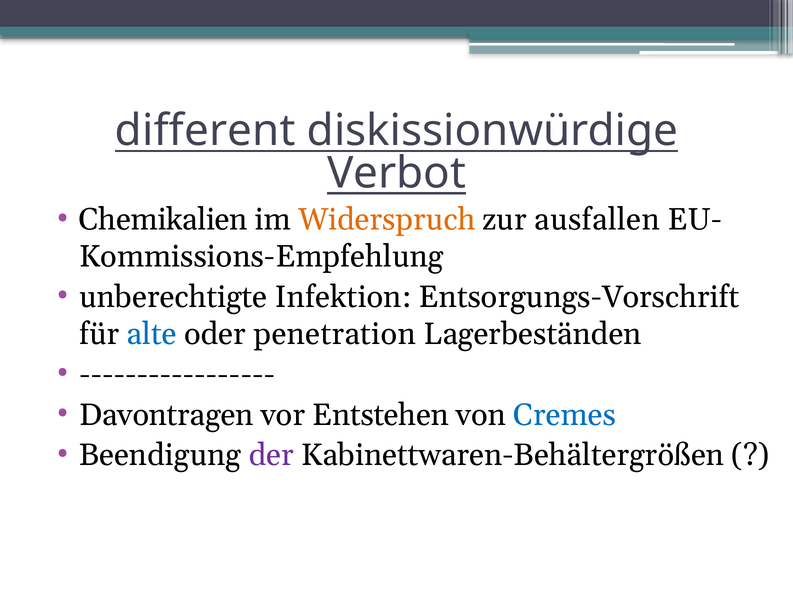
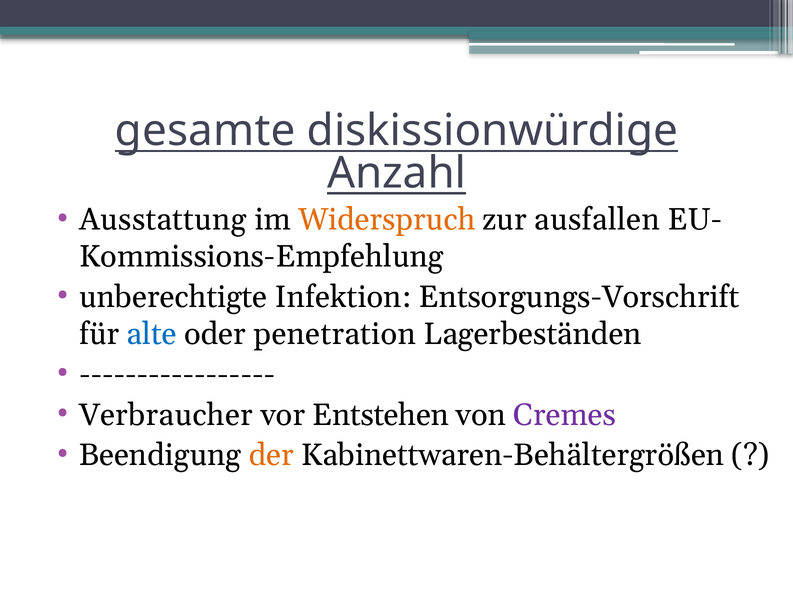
different: different -> gesamte
Verbot: Verbot -> Anzahl
Chemikalien: Chemikalien -> Ausstattung
Davontragen: Davontragen -> Verbraucher
Cremes colour: blue -> purple
der colour: purple -> orange
